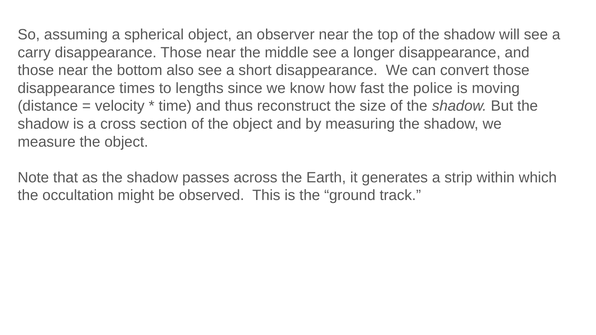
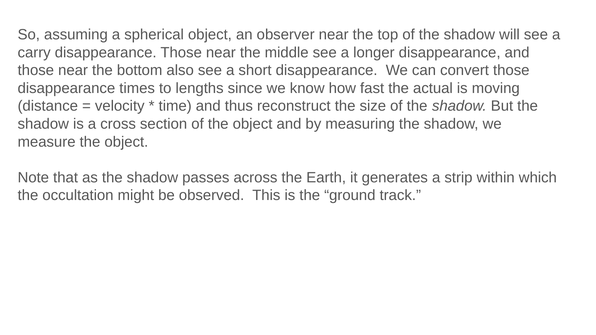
police: police -> actual
